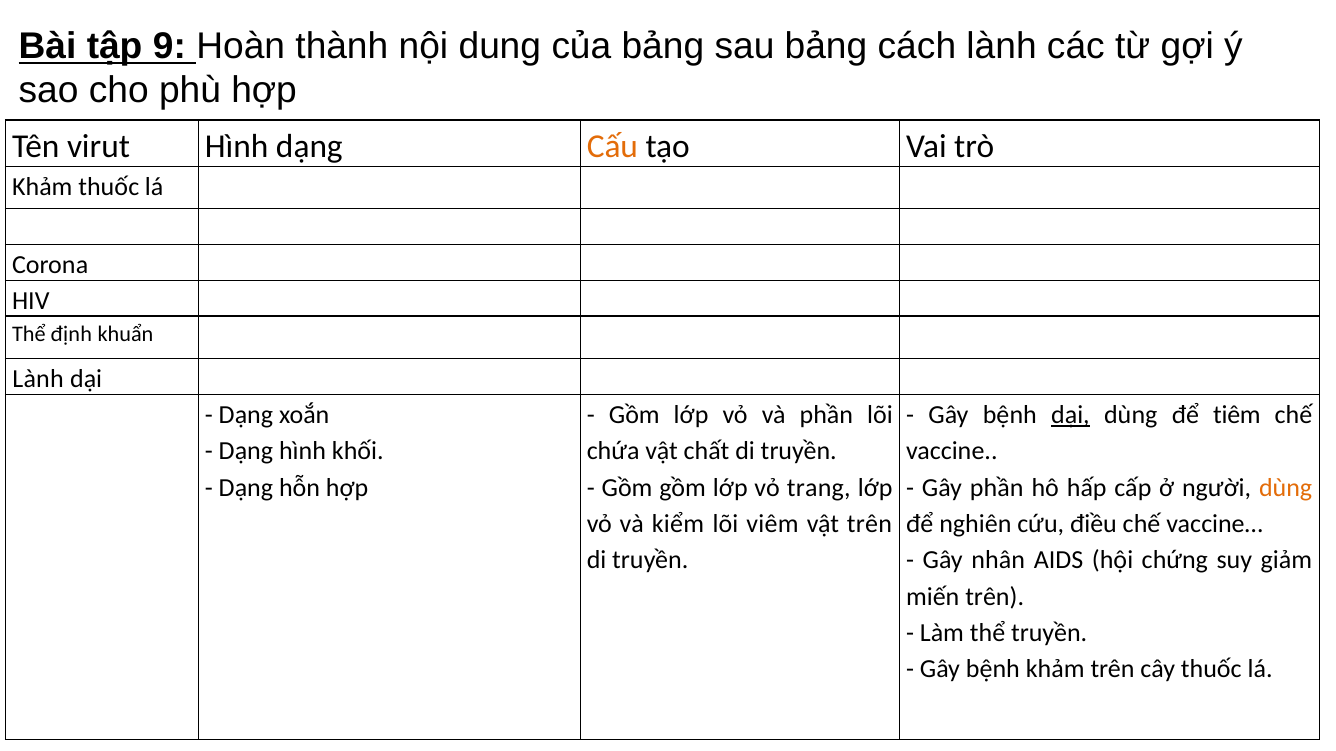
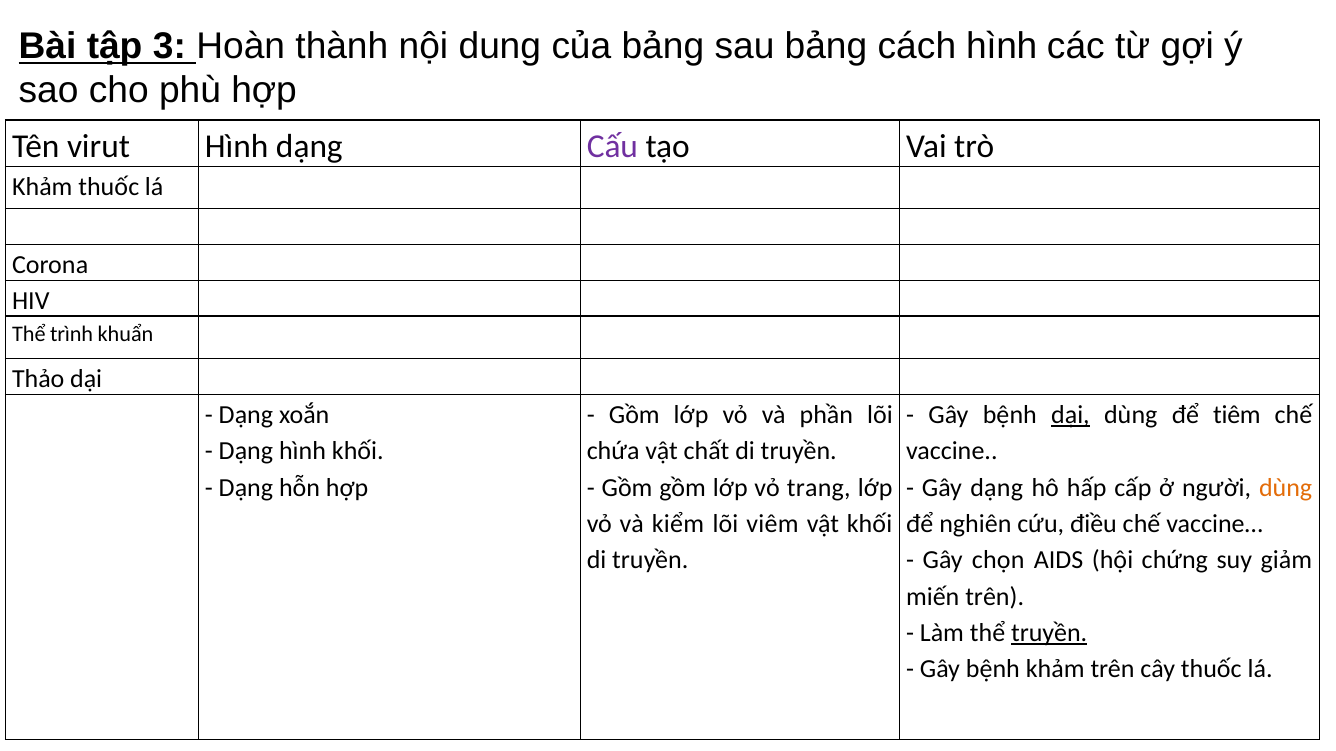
9: 9 -> 3
cách lành: lành -> hình
Cấu colour: orange -> purple
định: định -> trình
Lành at (38, 379): Lành -> Thảo
Gây phần: phần -> dạng
vật trên: trên -> khối
nhân: nhân -> chọn
truyền at (1049, 633) underline: none -> present
